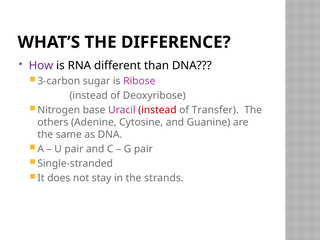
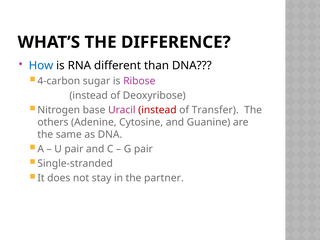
How colour: purple -> blue
3-carbon: 3-carbon -> 4-carbon
strands: strands -> partner
